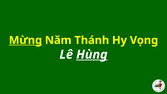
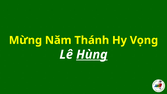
Mừng underline: present -> none
